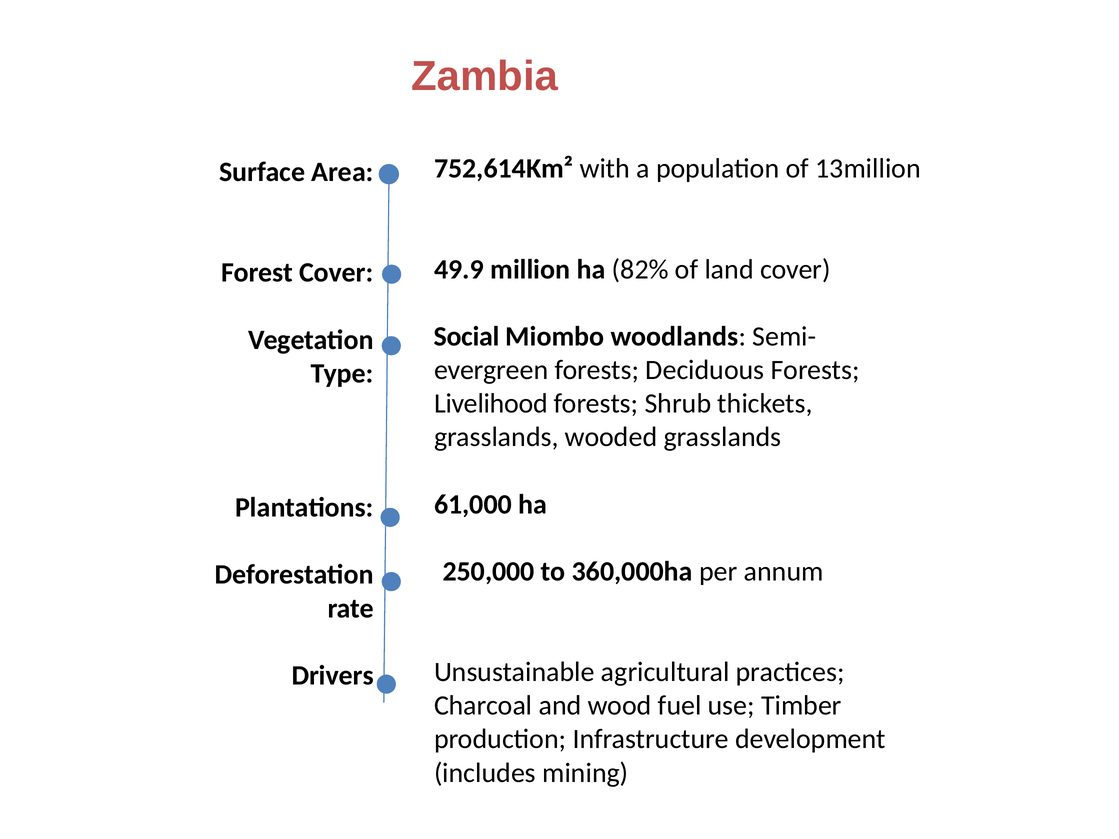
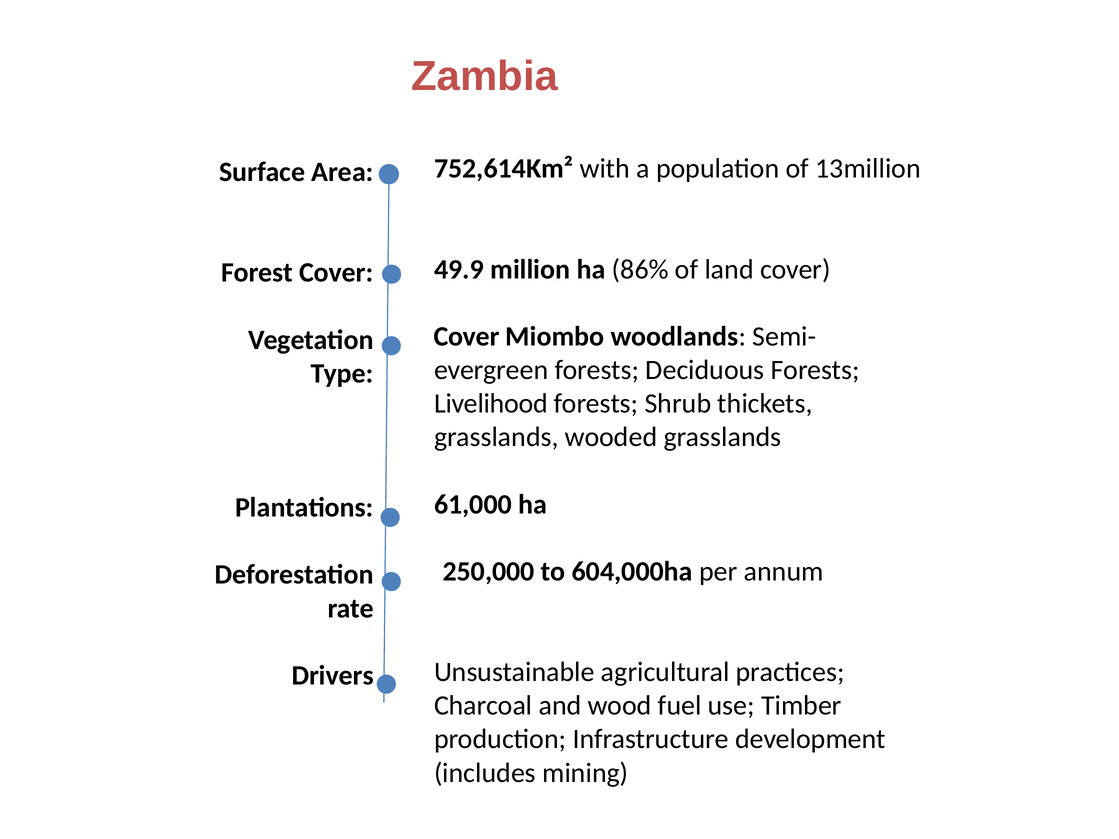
82%: 82% -> 86%
Social at (467, 337): Social -> Cover
360,000ha: 360,000ha -> 604,000ha
